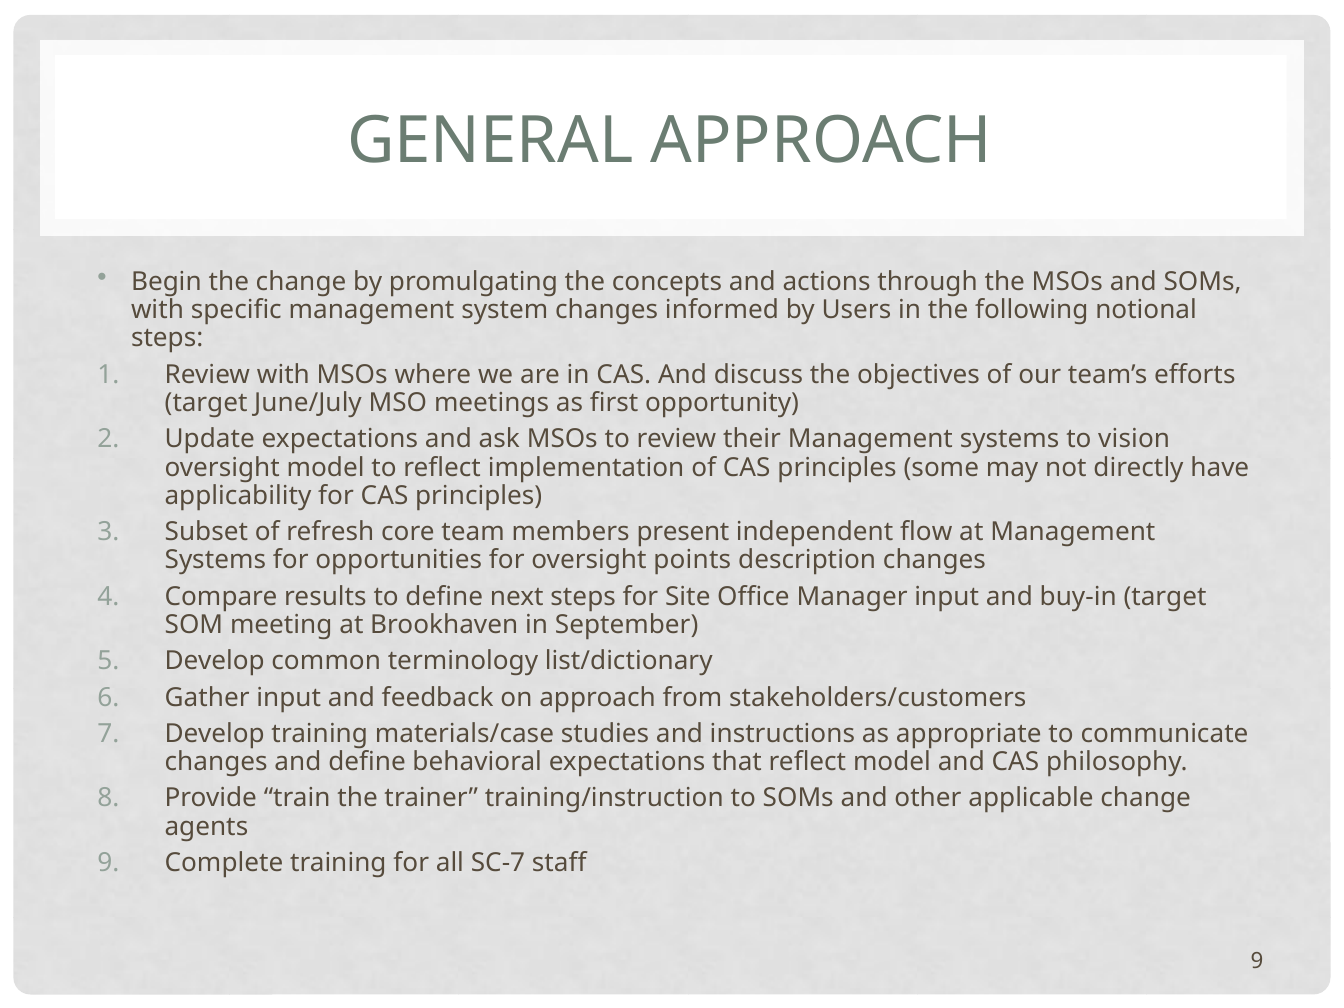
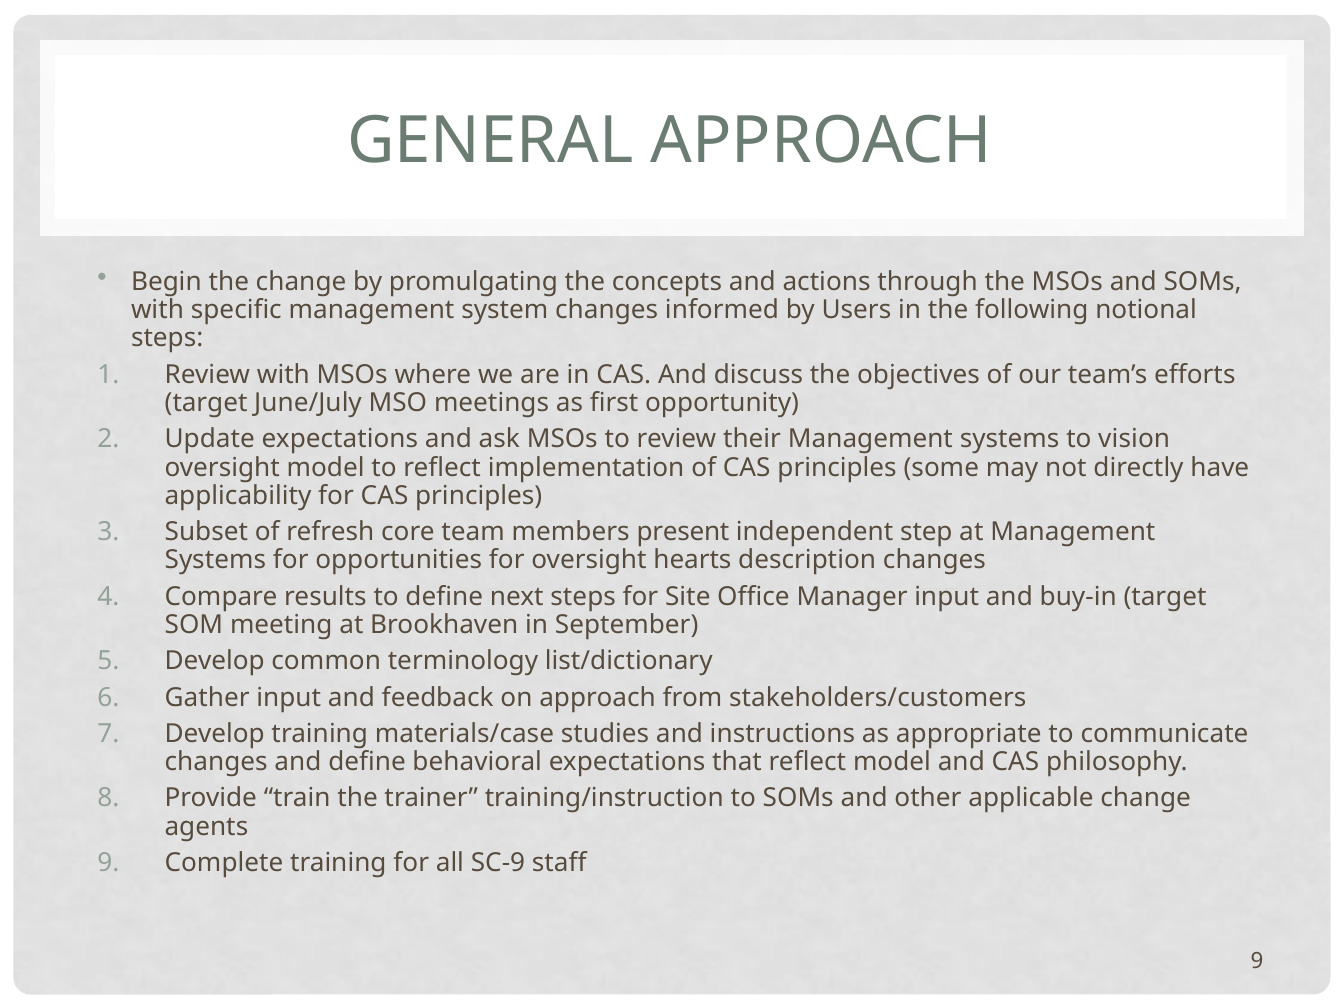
flow: flow -> step
points: points -> hearts
SC-7: SC-7 -> SC-9
